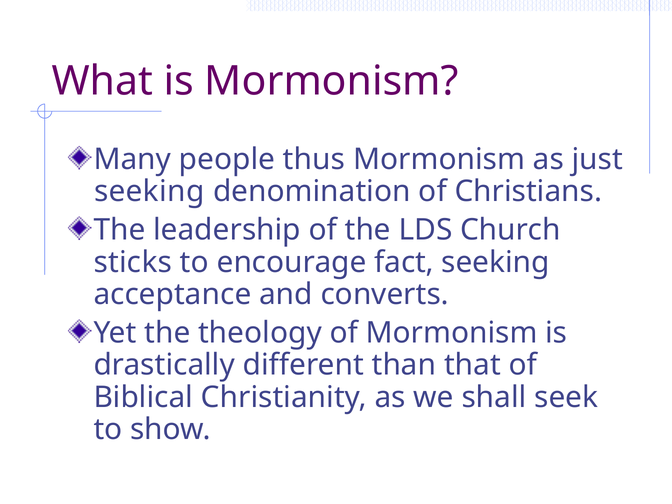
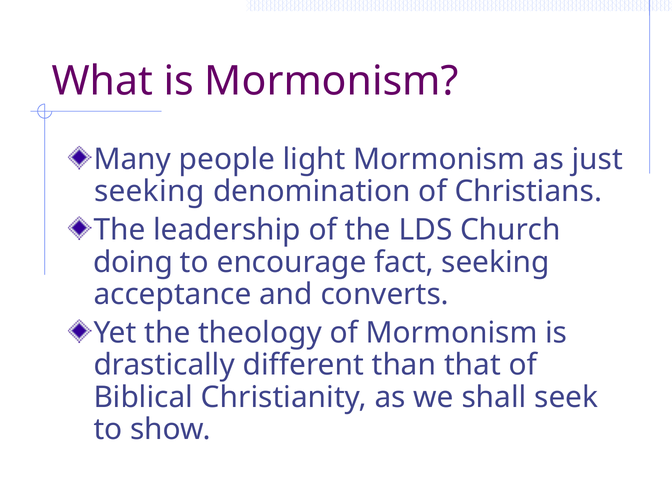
thus: thus -> light
sticks: sticks -> doing
